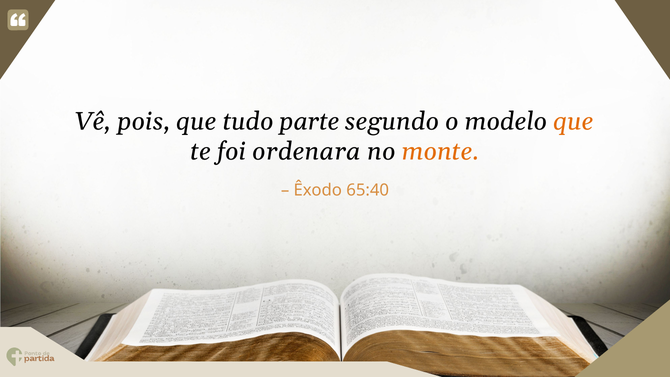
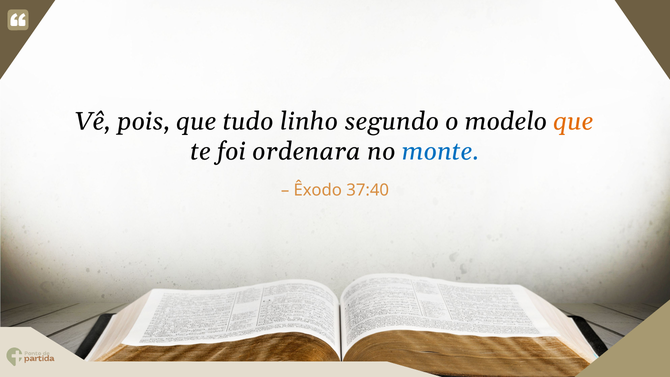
parte: parte -> linho
monte colour: orange -> blue
65:40: 65:40 -> 37:40
